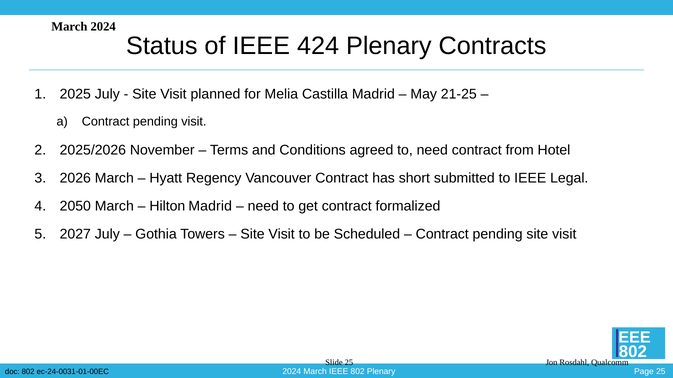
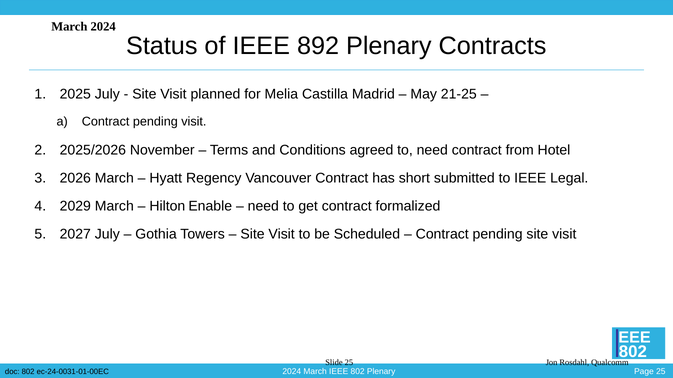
424: 424 -> 892
2050: 2050 -> 2029
Hilton Madrid: Madrid -> Enable
